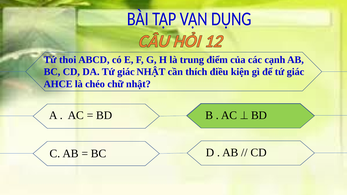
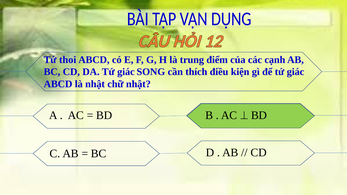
giác NHẬT: NHẬT -> SONG
AHCE at (58, 84): AHCE -> ABCD
là chéo: chéo -> nhật
